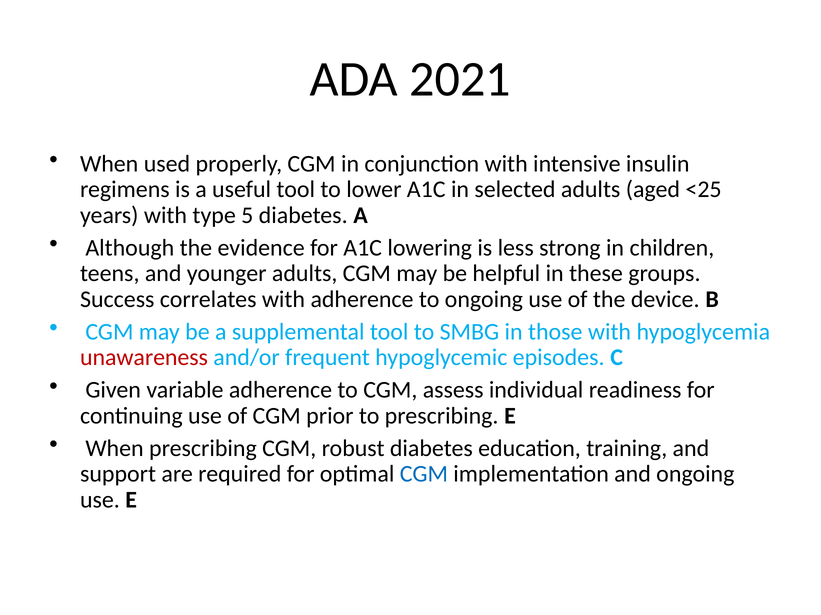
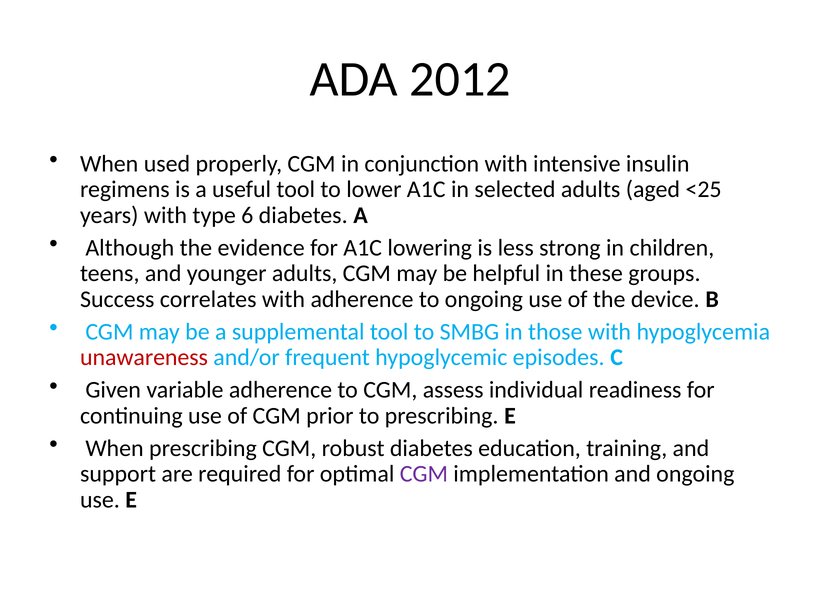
2021: 2021 -> 2012
5: 5 -> 6
CGM at (424, 475) colour: blue -> purple
